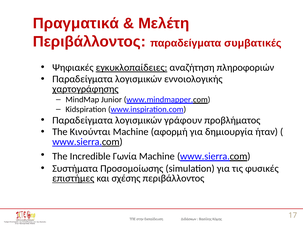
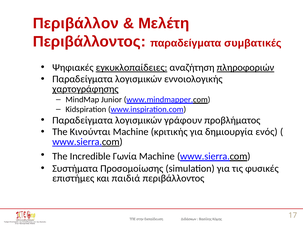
Πραγματικά: Πραγματικά -> Περιβάλλον
πληροφοριών underline: none -> present
αφορμή: αφορμή -> κριτικής
ήταν: ήταν -> ενός
επιστήμες underline: present -> none
σχέσης: σχέσης -> παιδιά
